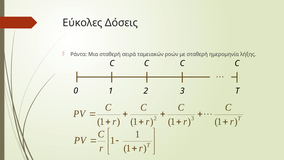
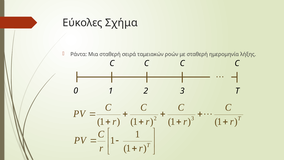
Δόσεις: Δόσεις -> Σχήμα
